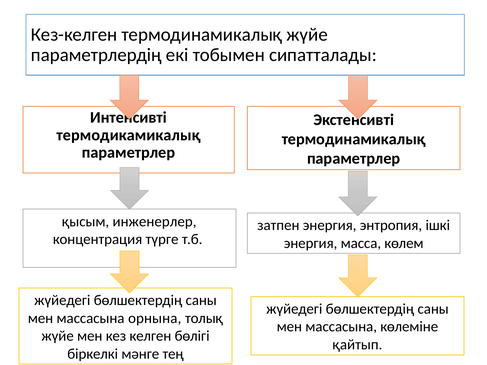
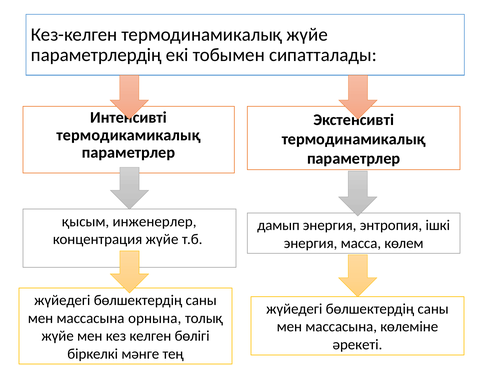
затпен: затпен -> дамып
концентрация түрге: түрге -> жүйе
қайтып: қайтып -> әрекеті
